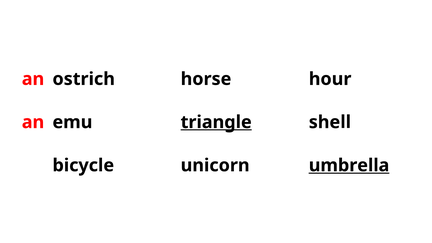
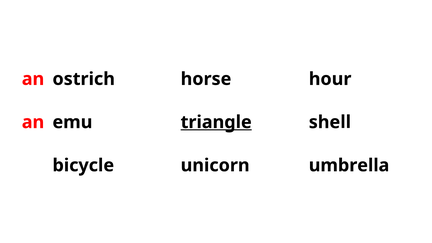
umbrella underline: present -> none
